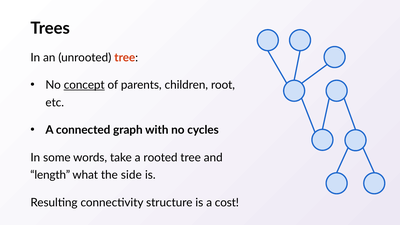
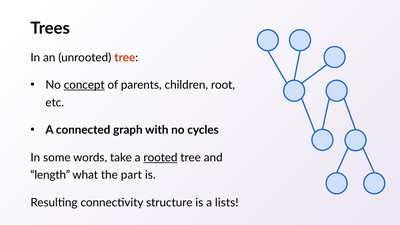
rooted underline: none -> present
side: side -> part
cost: cost -> lists
